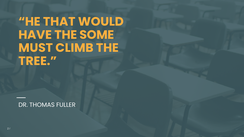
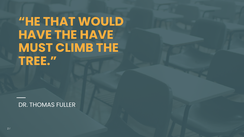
THE SOME: SOME -> HAVE
